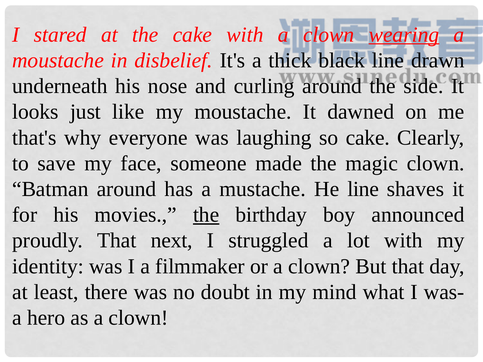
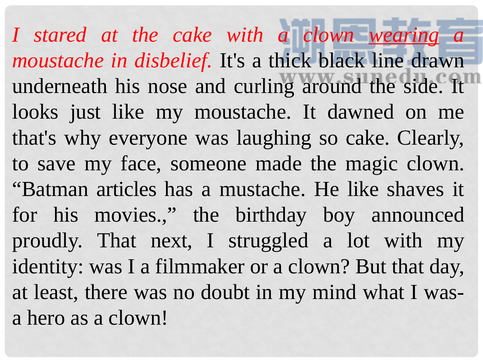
Batman around: around -> articles
He line: line -> like
the at (206, 215) underline: present -> none
